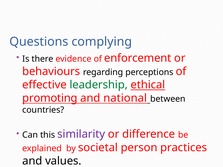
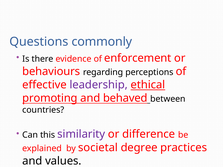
complying: complying -> commonly
leadership colour: green -> purple
national: national -> behaved
person: person -> degree
